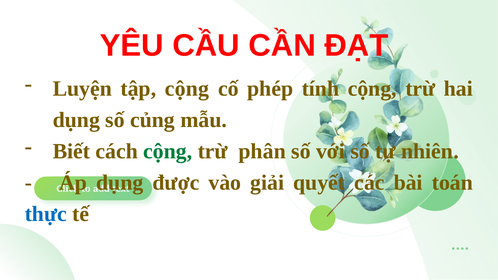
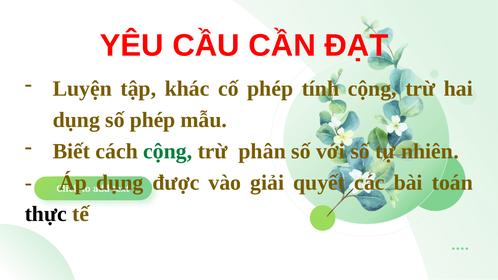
tập cộng: cộng -> khác
số củng: củng -> phép
thực colour: blue -> black
